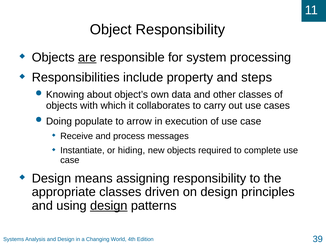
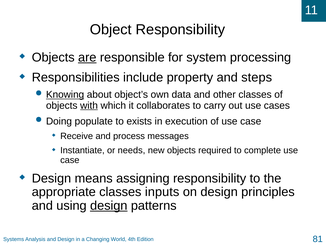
Knowing underline: none -> present
with underline: none -> present
arrow: arrow -> exists
hiding: hiding -> needs
driven: driven -> inputs
39: 39 -> 81
